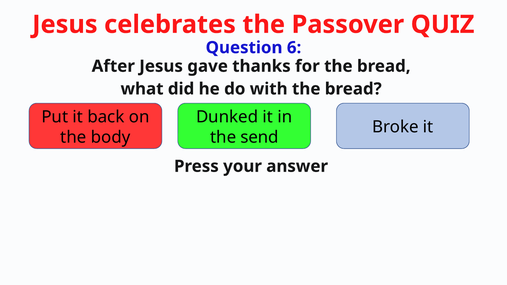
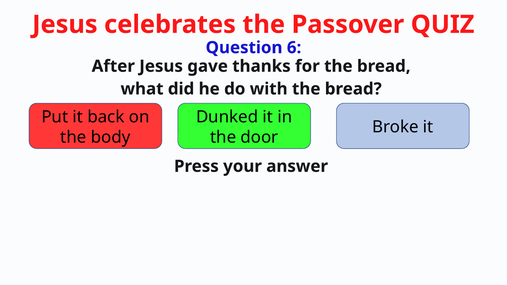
send: send -> door
